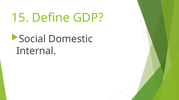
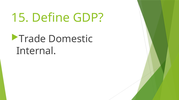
Social: Social -> Trade
